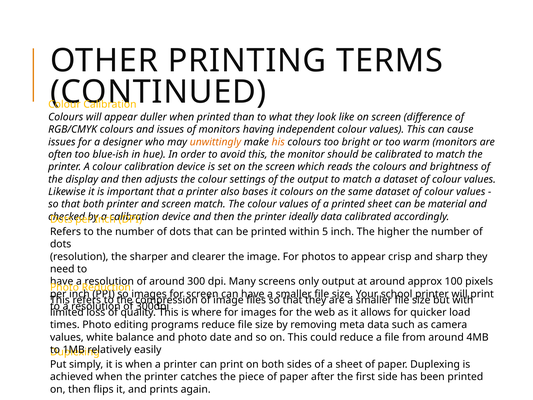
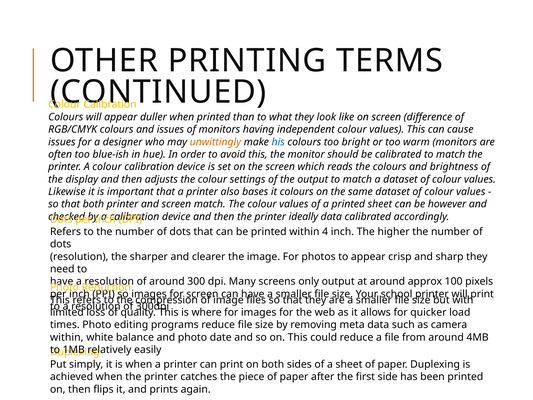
his colour: orange -> blue
material: material -> however
5: 5 -> 4
values at (67, 337): values -> within
